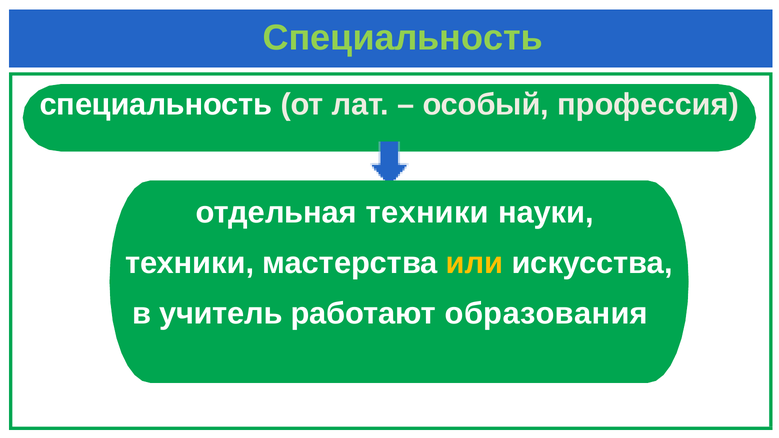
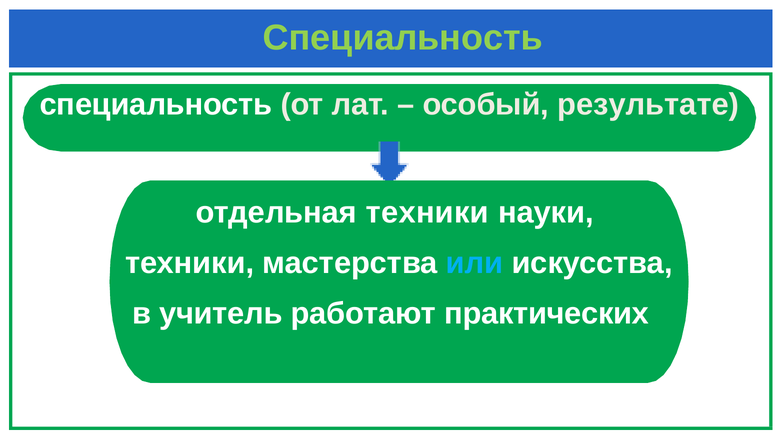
профессия: профессия -> результате
или colour: yellow -> light blue
образования: образования -> практических
